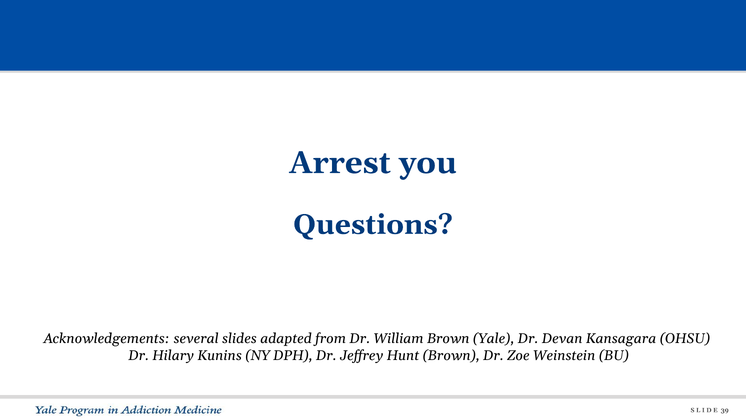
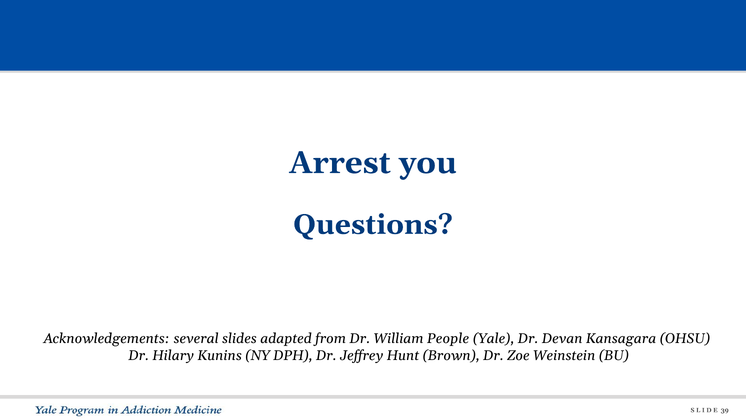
William Brown: Brown -> People
